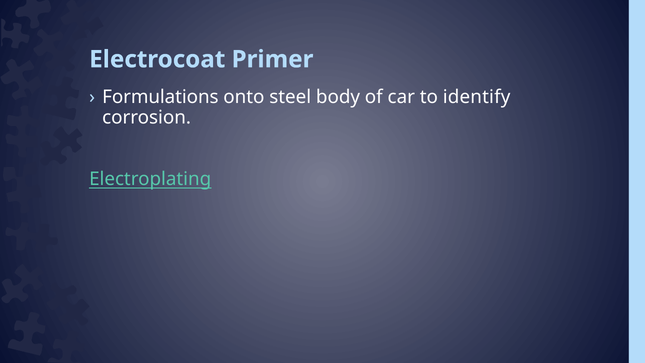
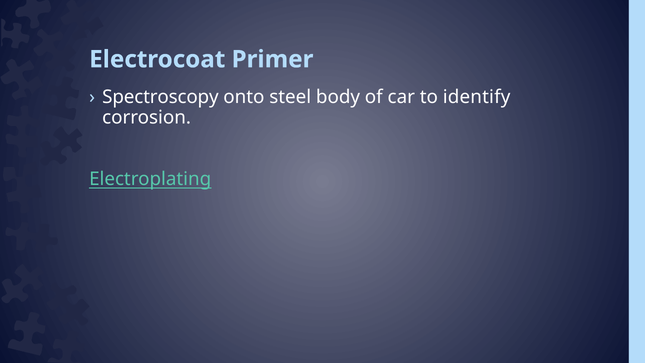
Formulations: Formulations -> Spectroscopy
